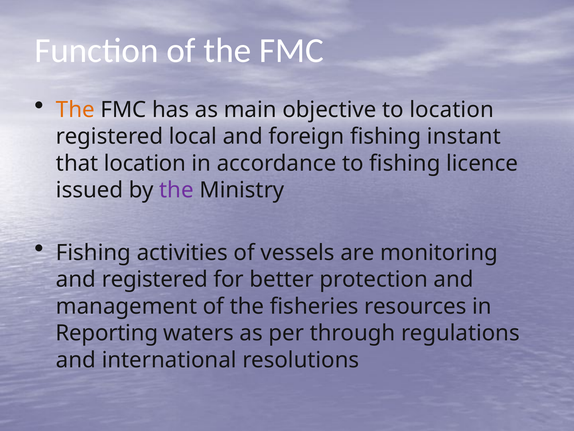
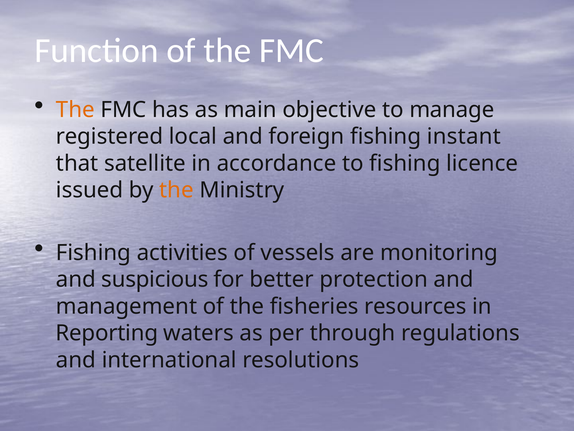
to location: location -> manage
that location: location -> satellite
the at (176, 190) colour: purple -> orange
and registered: registered -> suspicious
